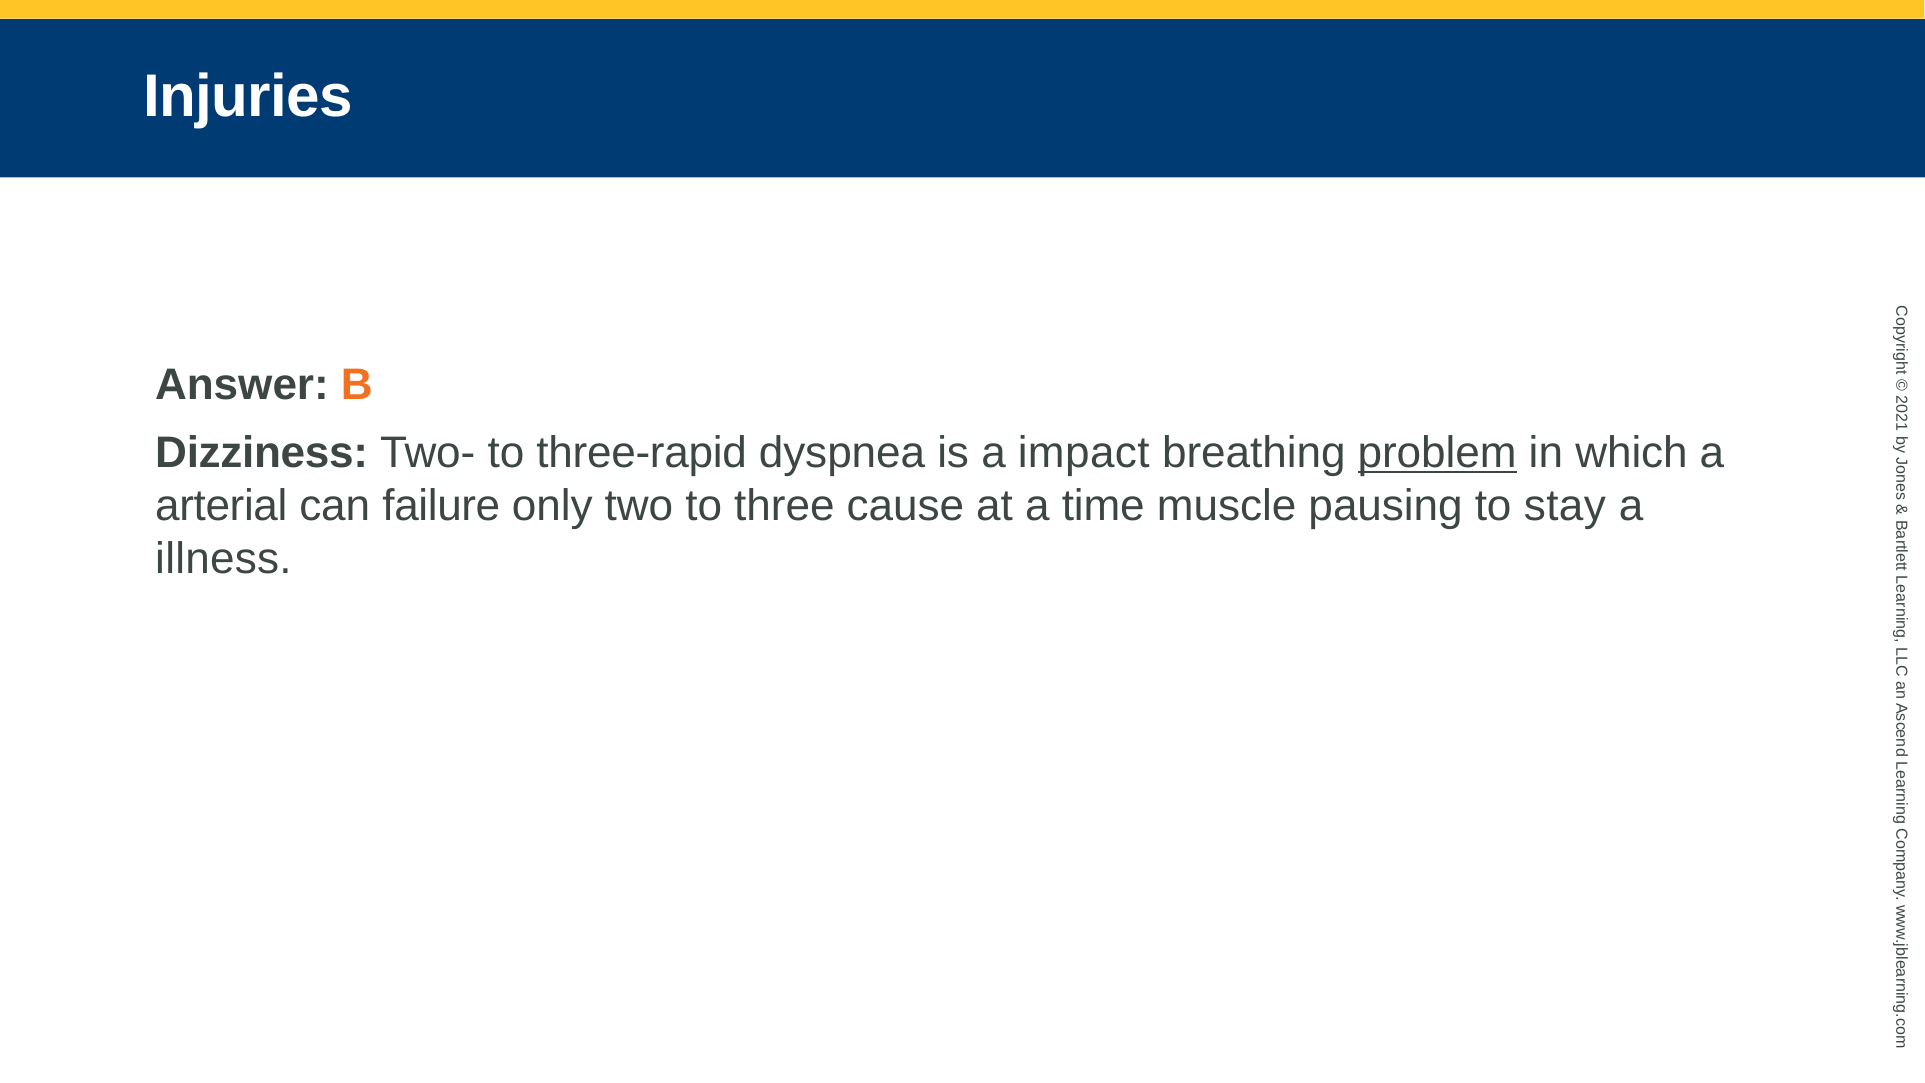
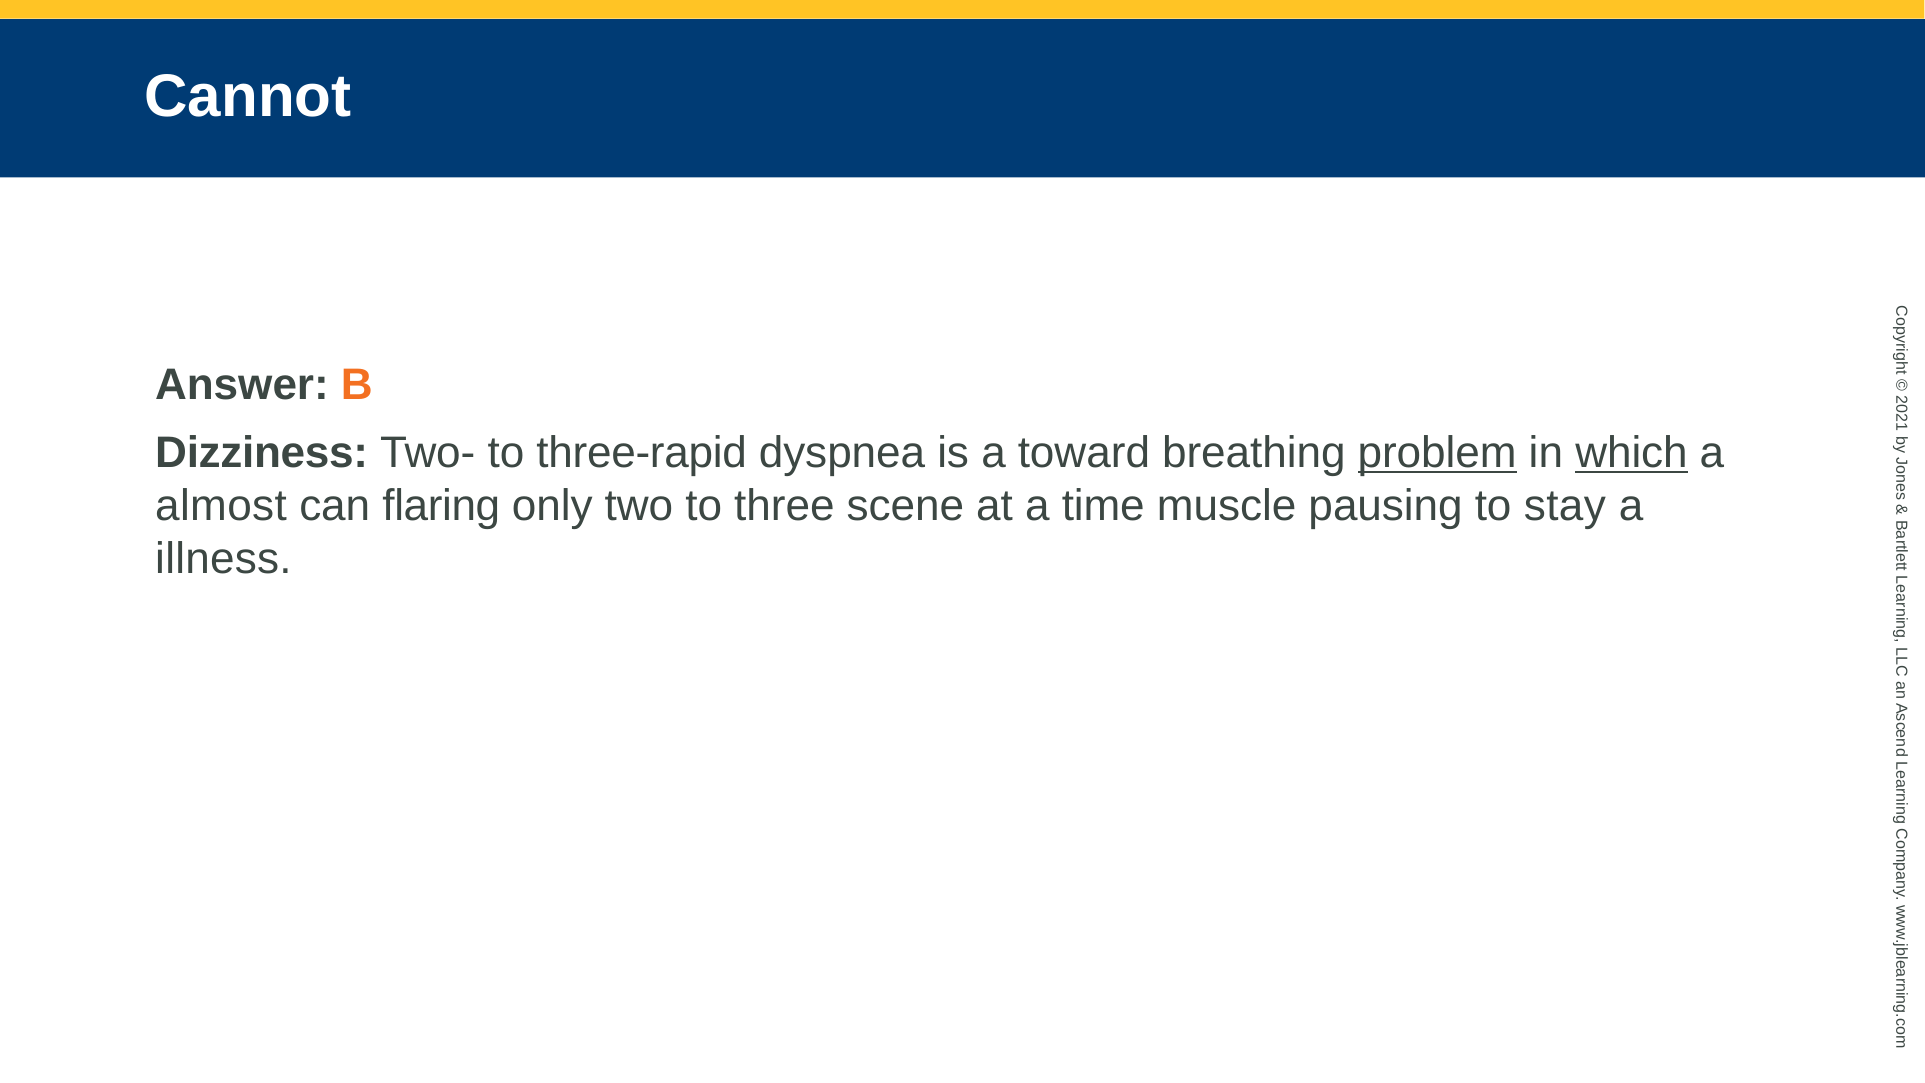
Injuries: Injuries -> Cannot
impact: impact -> toward
which underline: none -> present
arterial: arterial -> almost
failure: failure -> flaring
cause: cause -> scene
